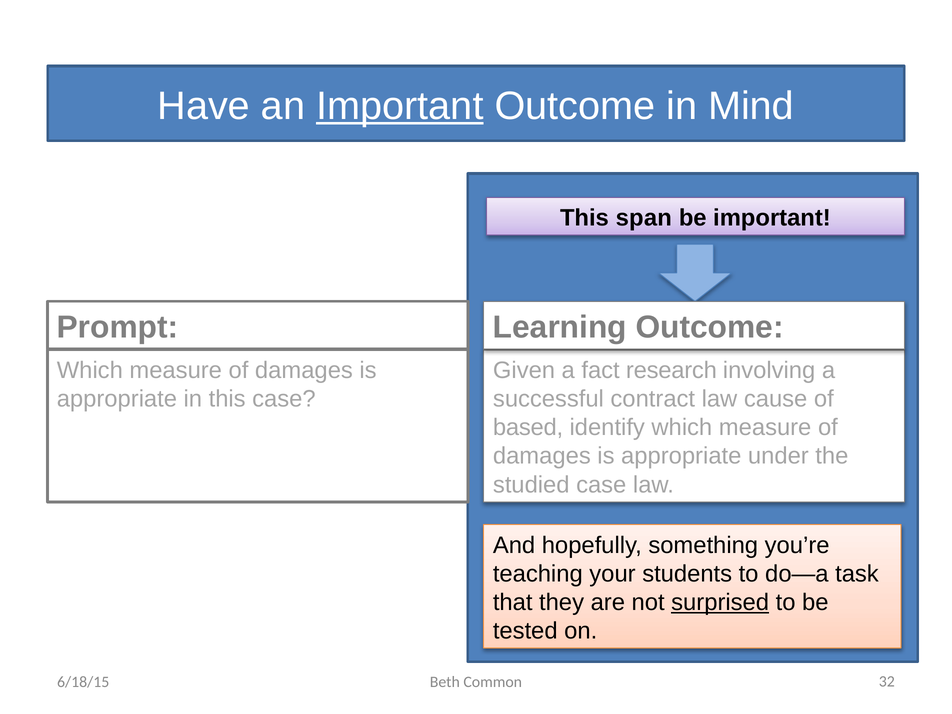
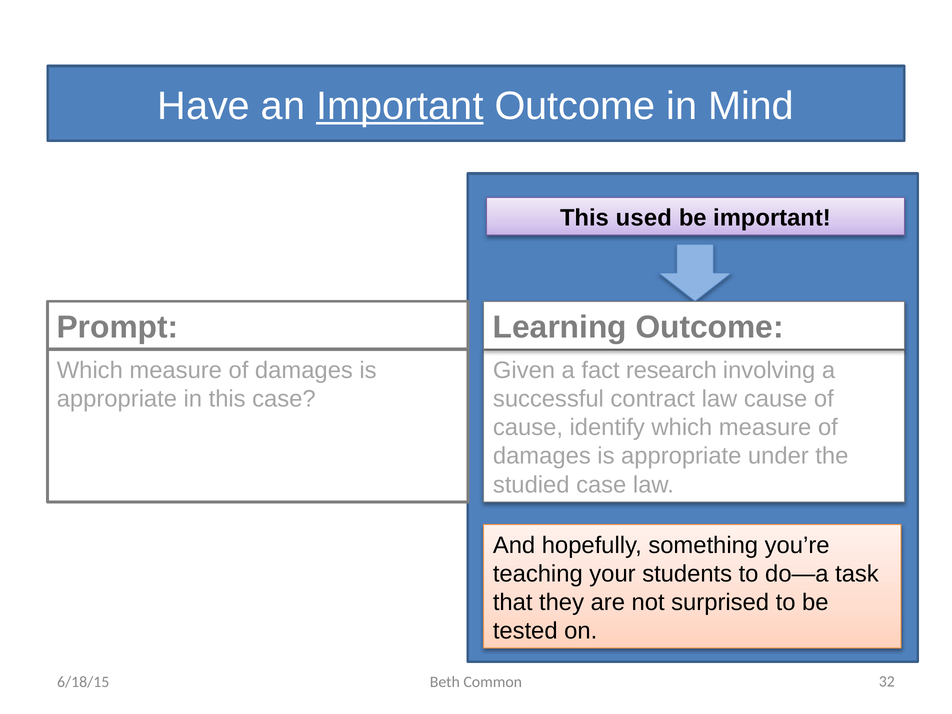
span: span -> used
based at (528, 428): based -> cause
surprised underline: present -> none
